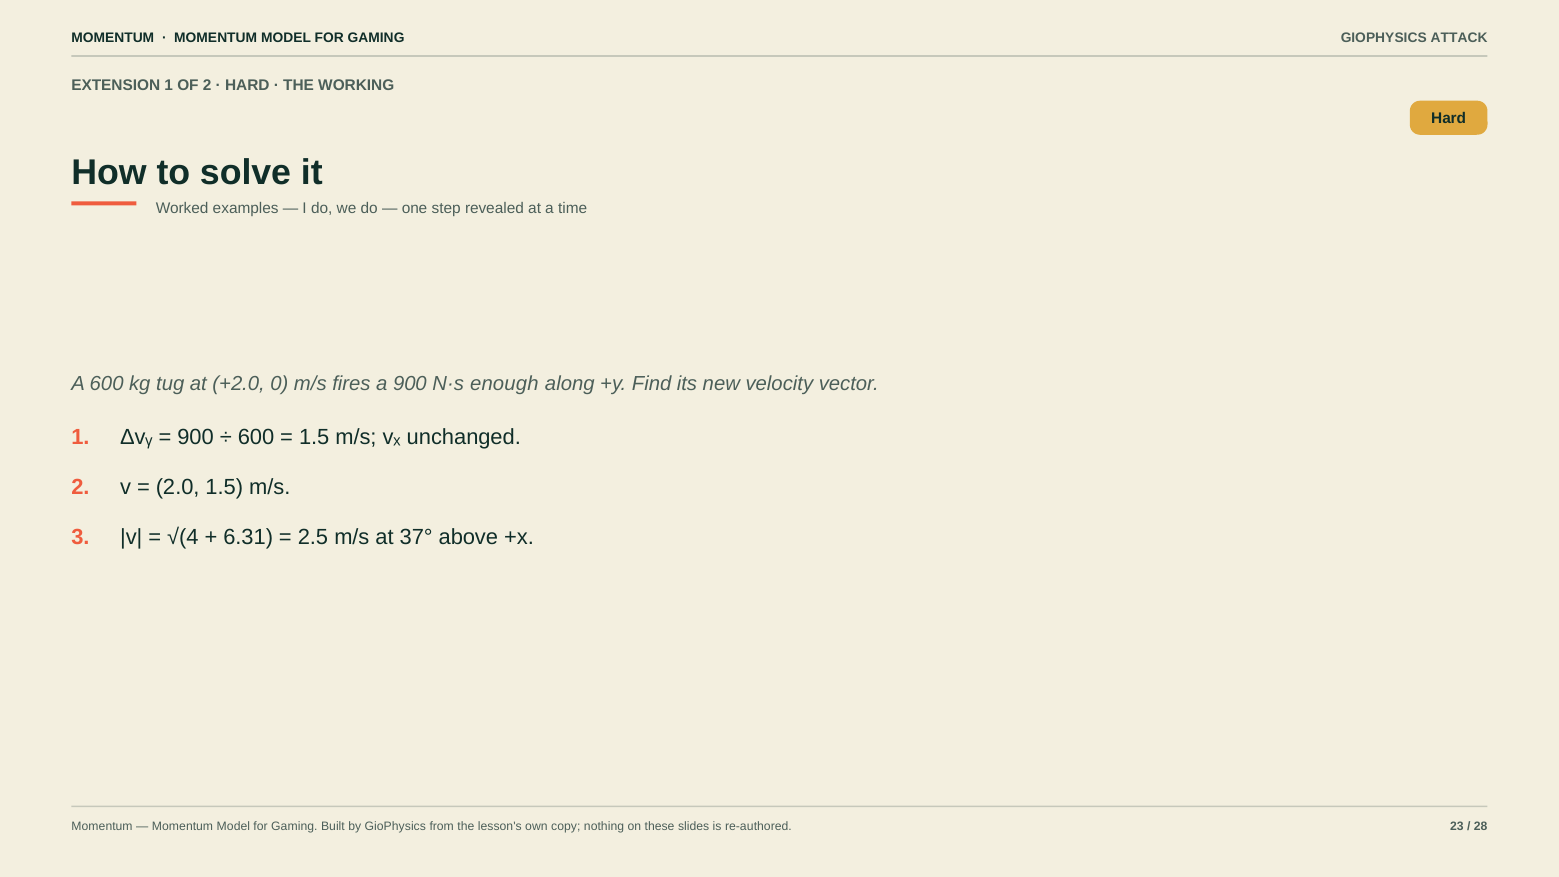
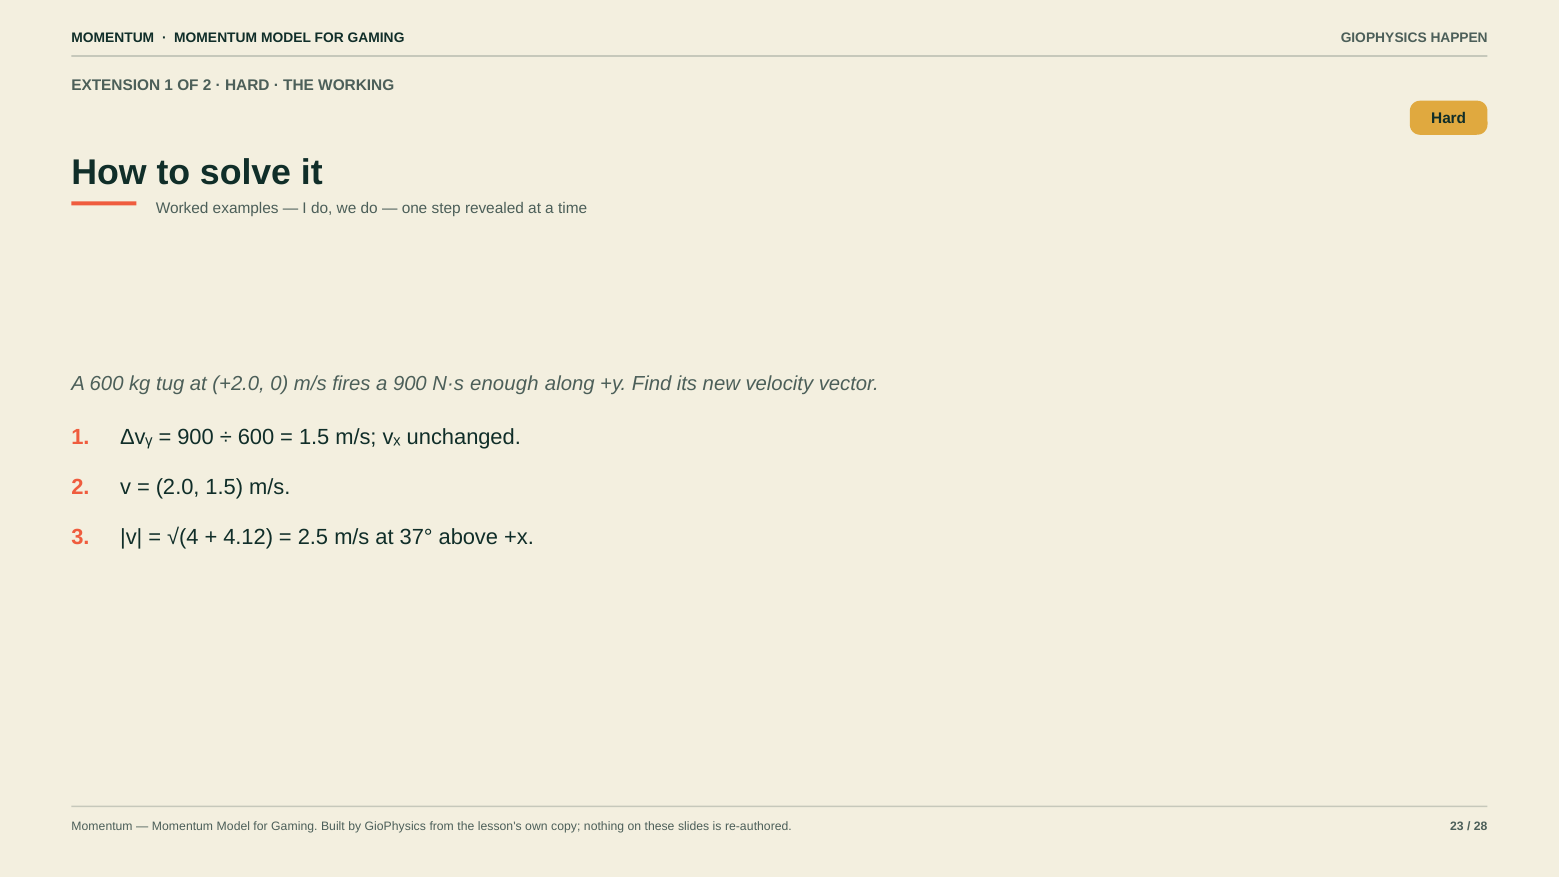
ATTACK: ATTACK -> HAPPEN
6.31: 6.31 -> 4.12
